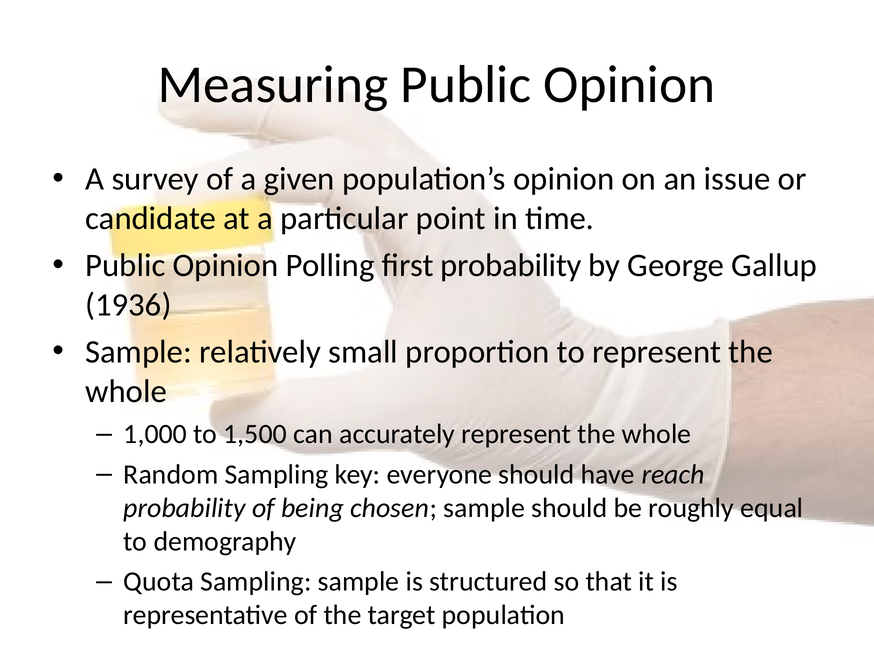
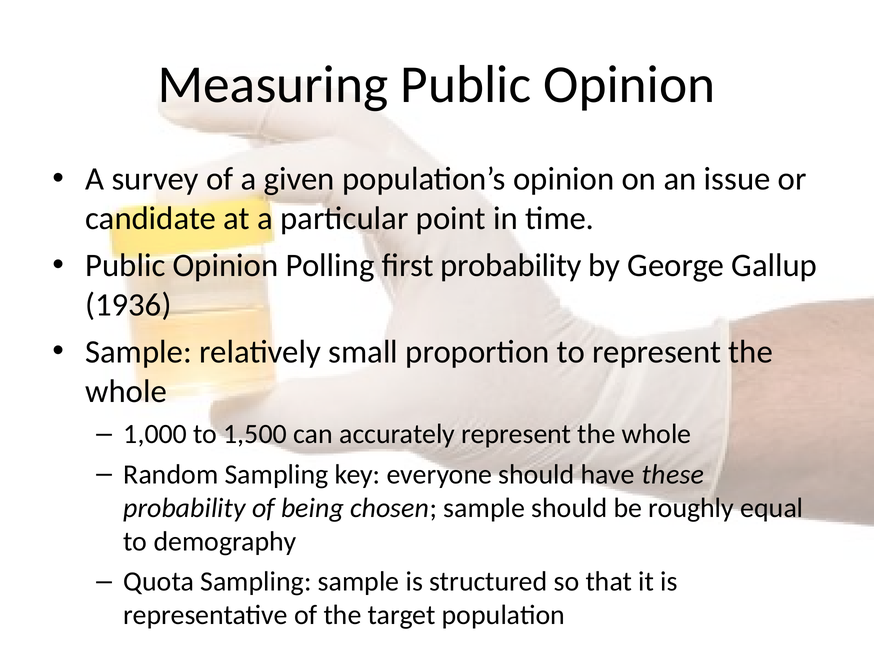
reach: reach -> these
